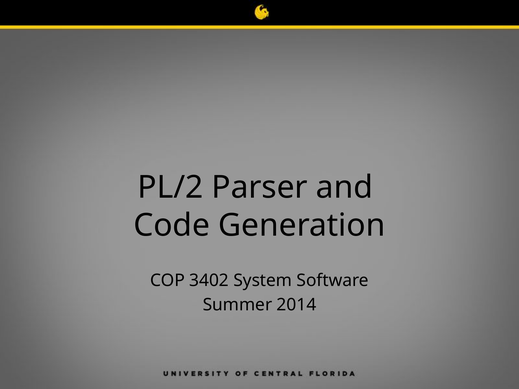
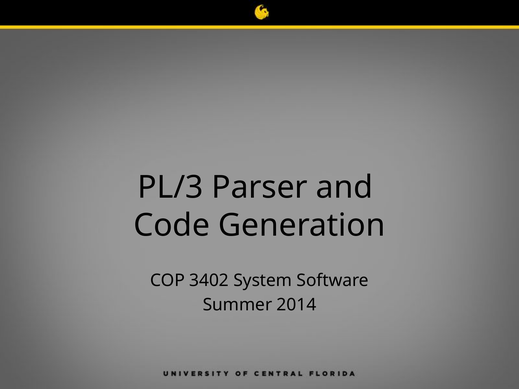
PL/2: PL/2 -> PL/3
